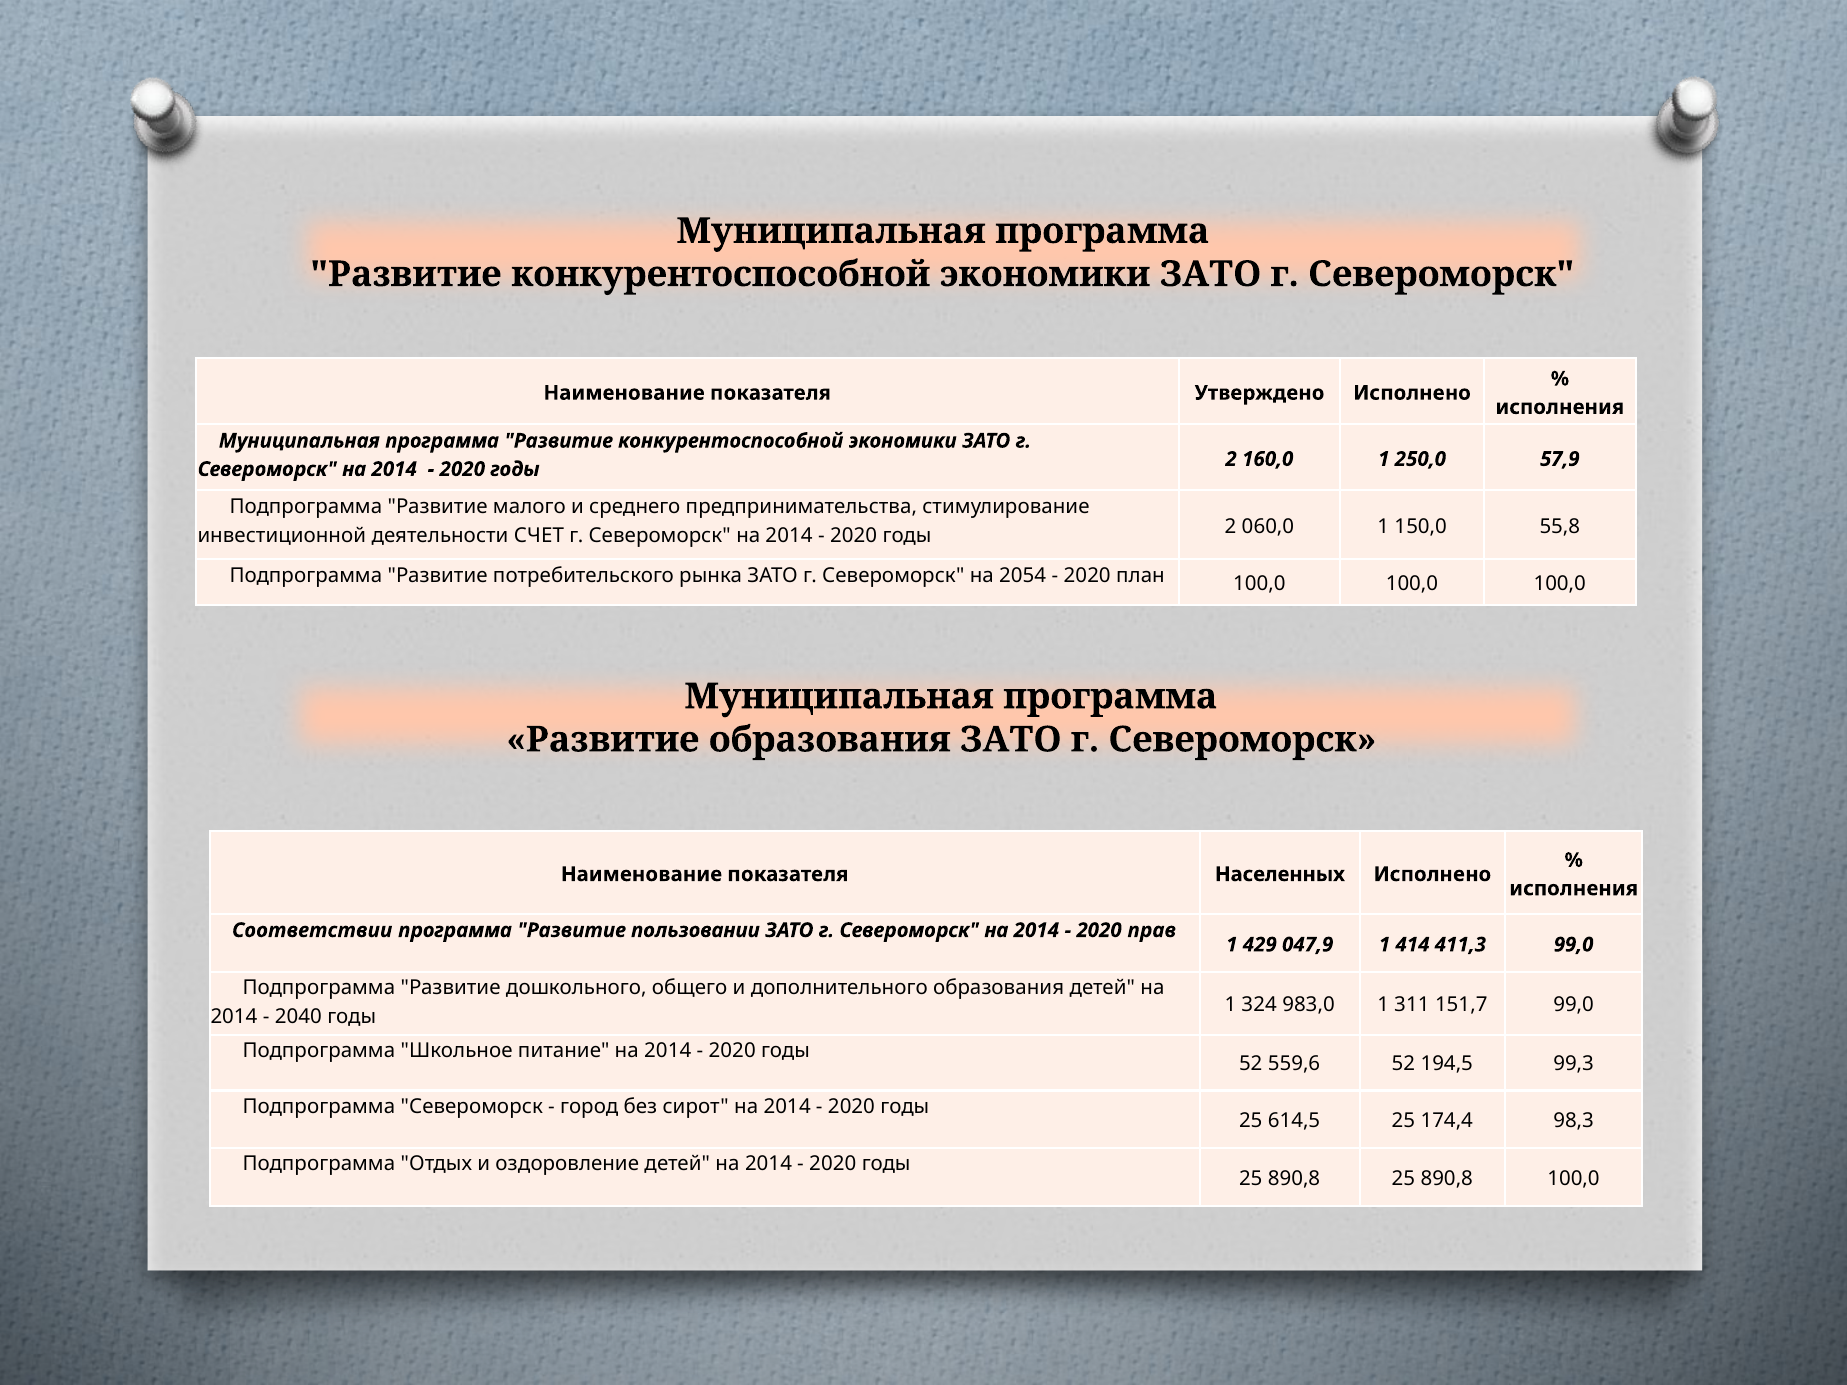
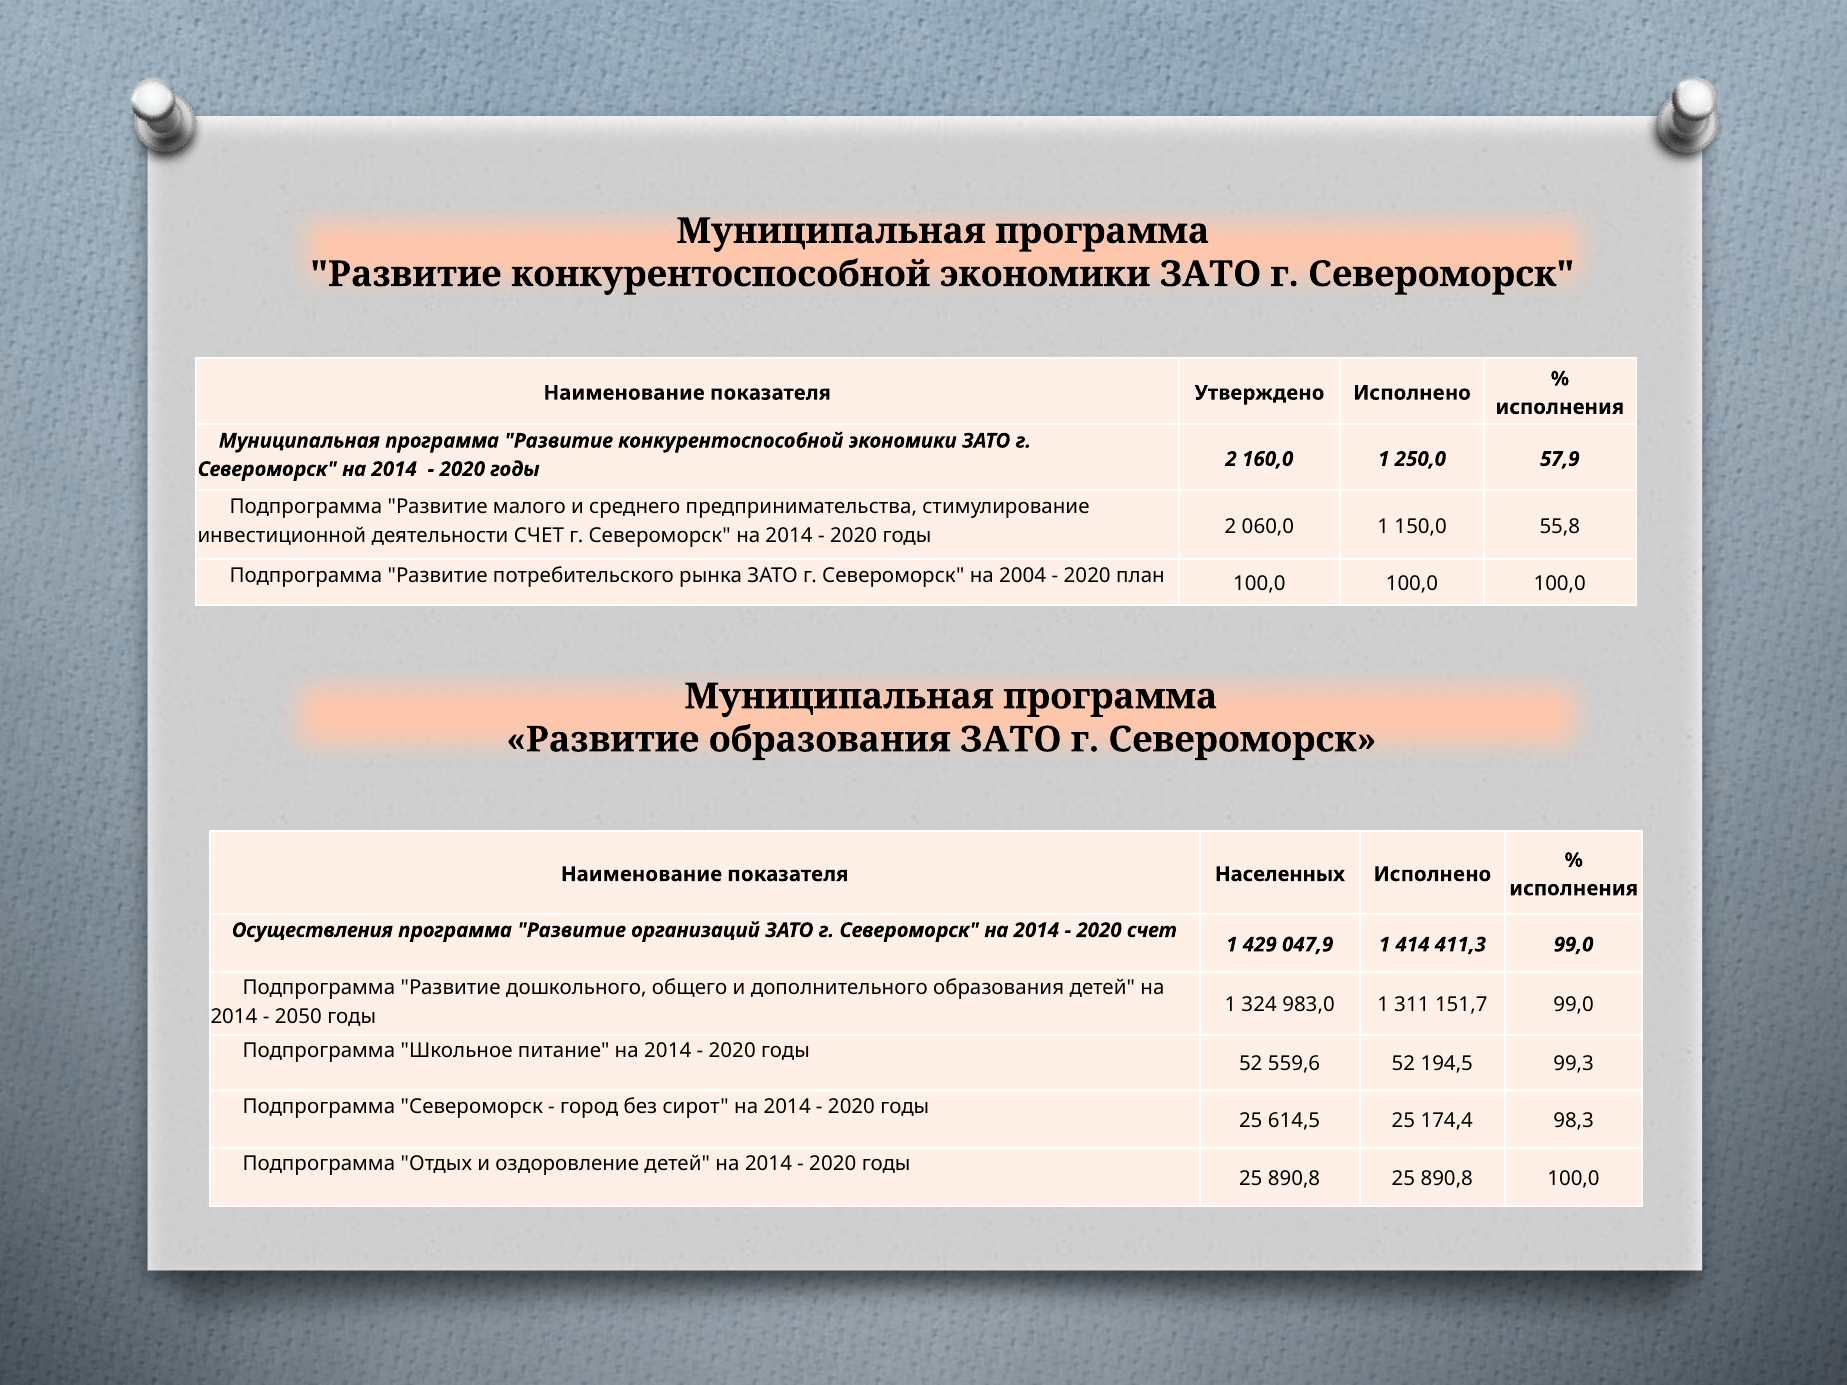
2054: 2054 -> 2004
Соответствии: Соответствии -> Осуществления
пользовании: пользовании -> организаций
2020 прав: прав -> счет
2040: 2040 -> 2050
